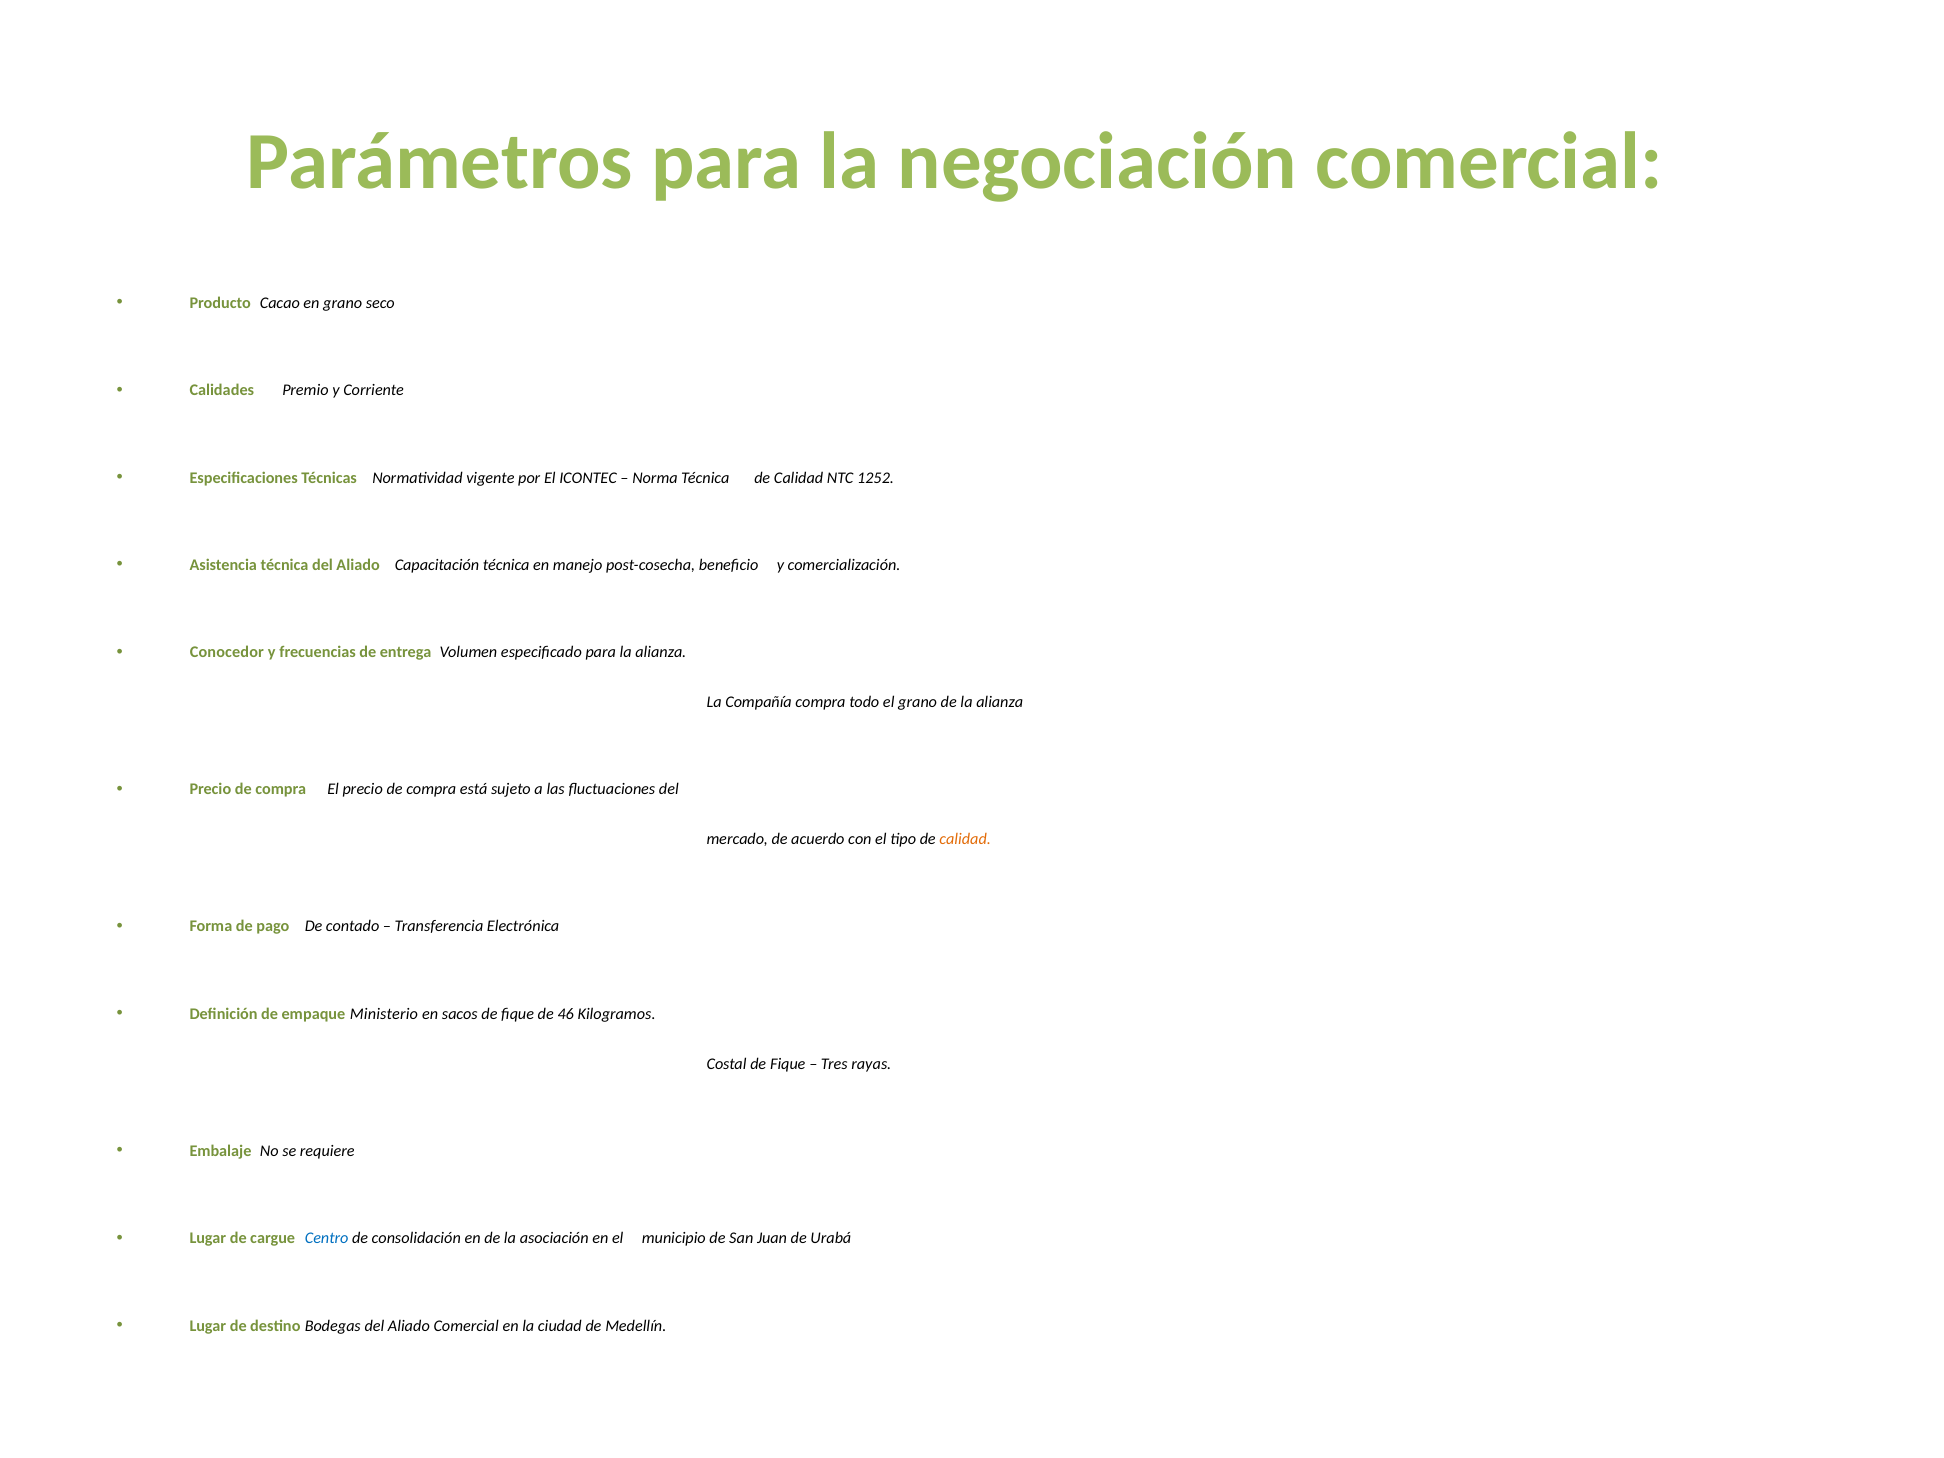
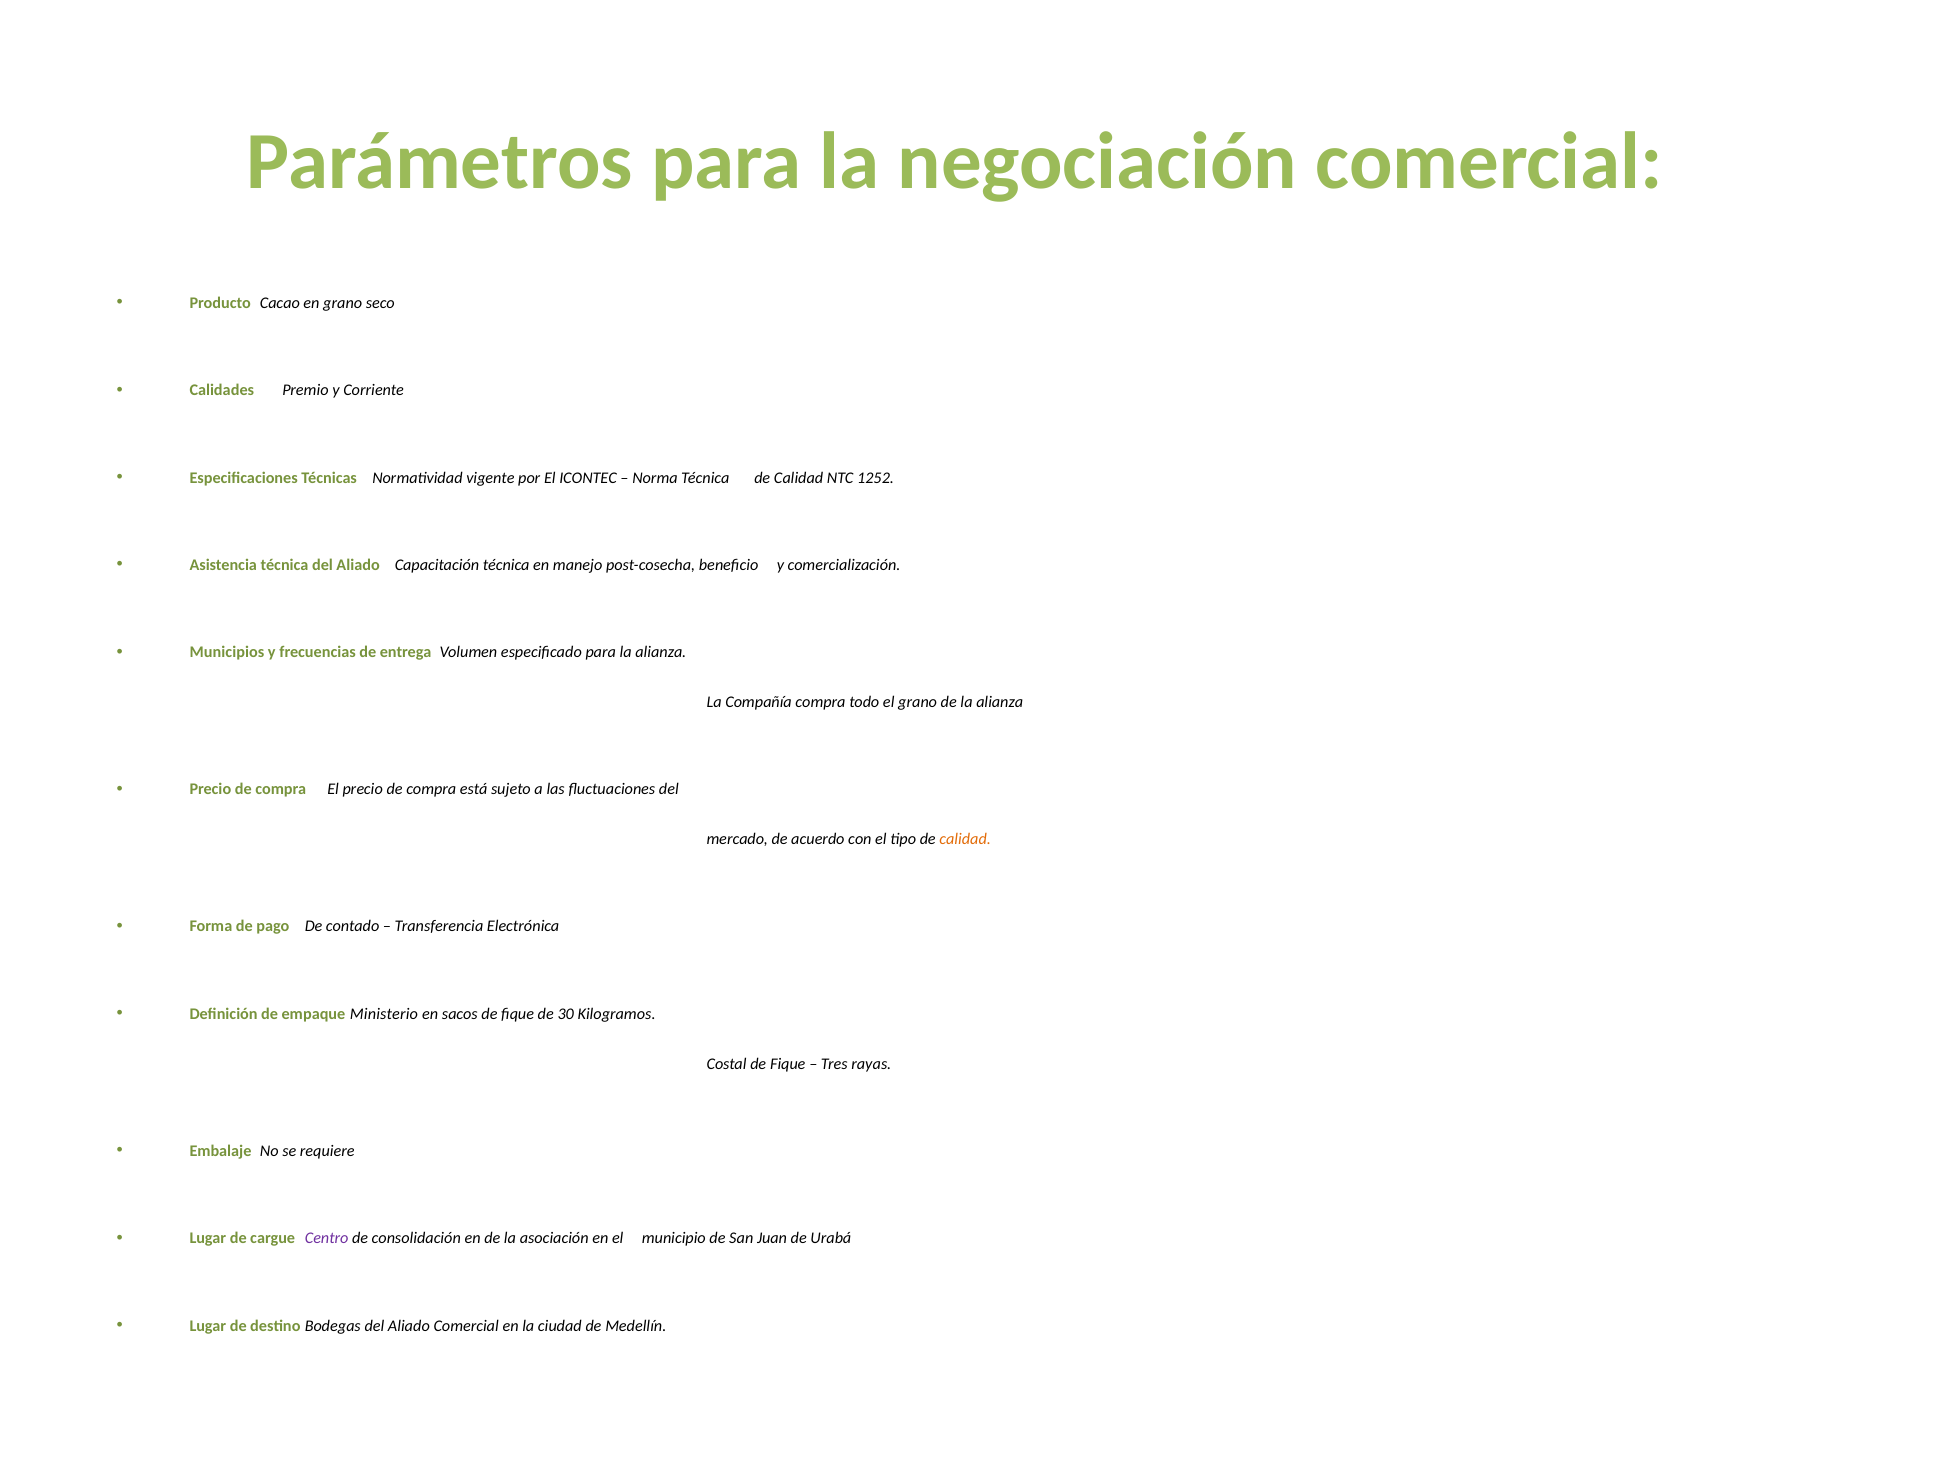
Conocedor: Conocedor -> Municipios
46: 46 -> 30
Centro colour: blue -> purple
